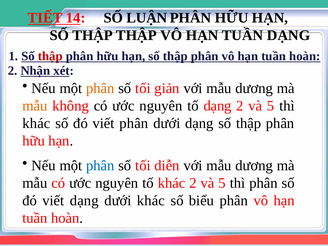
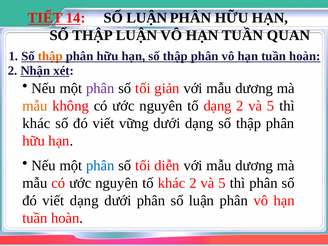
THẬP THẬP: THẬP -> LUẬN
TUẦN DẠNG: DẠNG -> QUAN
thập at (50, 56) colour: red -> orange
phân at (100, 88) colour: orange -> purple
viết phân: phân -> vững
dưới khác: khác -> phân
biểu at (201, 201): biểu -> luận
